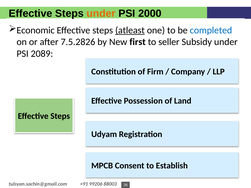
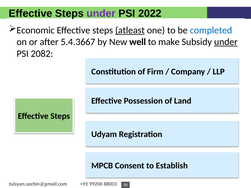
under at (101, 13) colour: orange -> purple
2000: 2000 -> 2022
7.5.2826: 7.5.2826 -> 5.4.3667
first: first -> well
seller: seller -> make
under at (226, 42) underline: none -> present
2089: 2089 -> 2082
